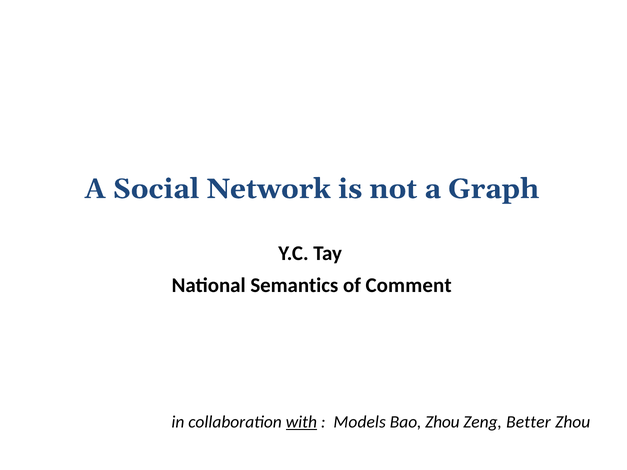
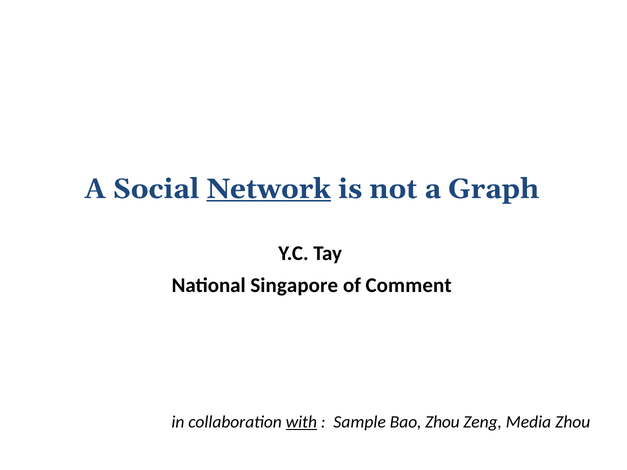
Network underline: none -> present
Semantics: Semantics -> Singapore
Models: Models -> Sample
Better: Better -> Media
